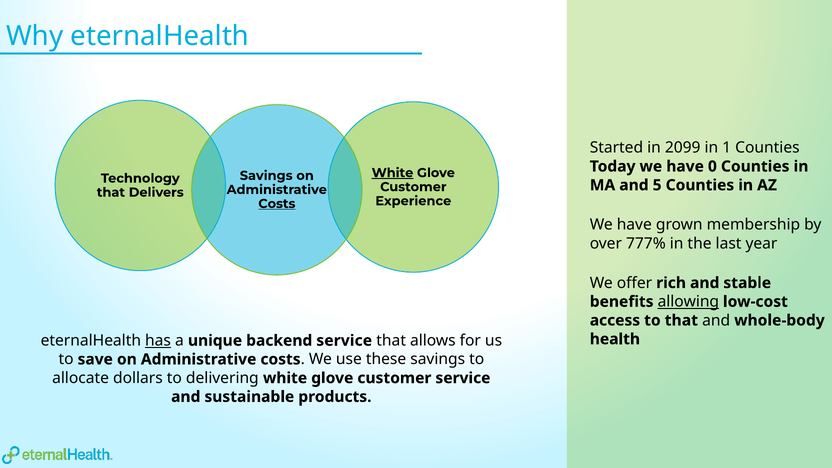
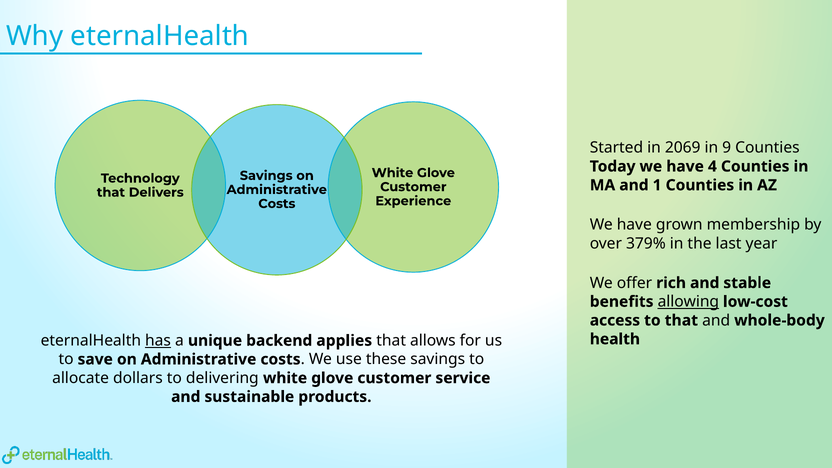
2099: 2099 -> 2069
1: 1 -> 9
0: 0 -> 4
White at (393, 173) underline: present -> none
5: 5 -> 1
Costs at (277, 204) underline: present -> none
777%: 777% -> 379%
backend service: service -> applies
